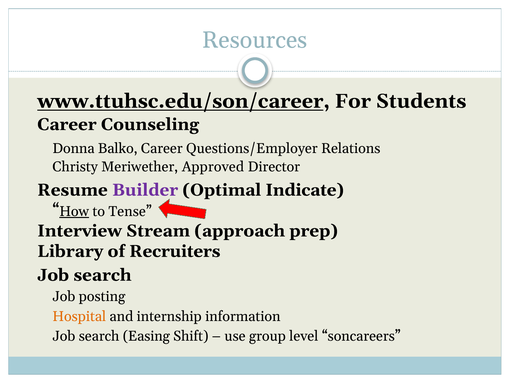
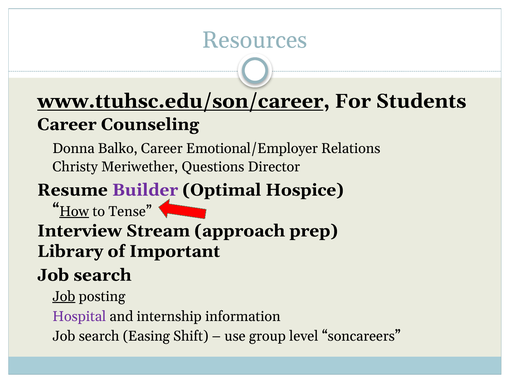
Questions/Employer: Questions/Employer -> Emotional/Employer
Approved: Approved -> Questions
Indicate: Indicate -> Hospice
Recruiters: Recruiters -> Important
Job at (64, 296) underline: none -> present
Hospital colour: orange -> purple
